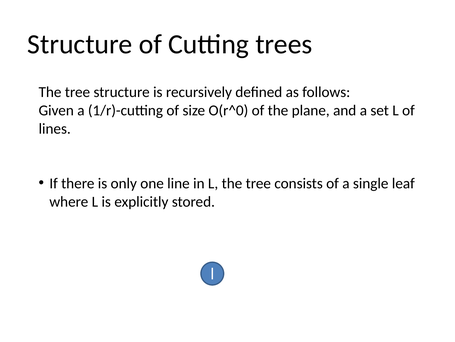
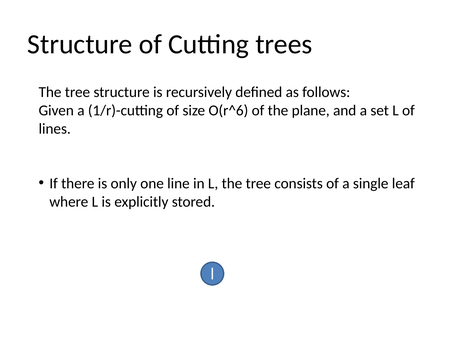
O(r^0: O(r^0 -> O(r^6
